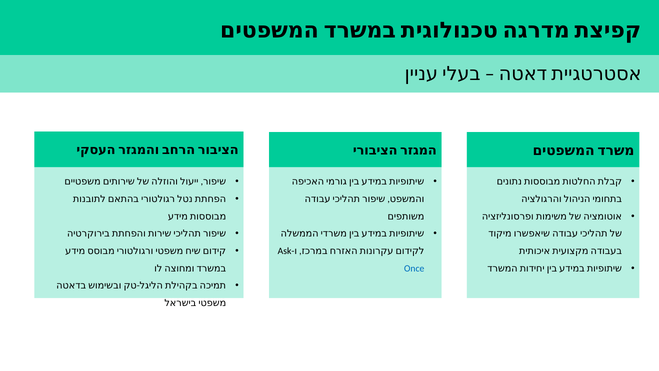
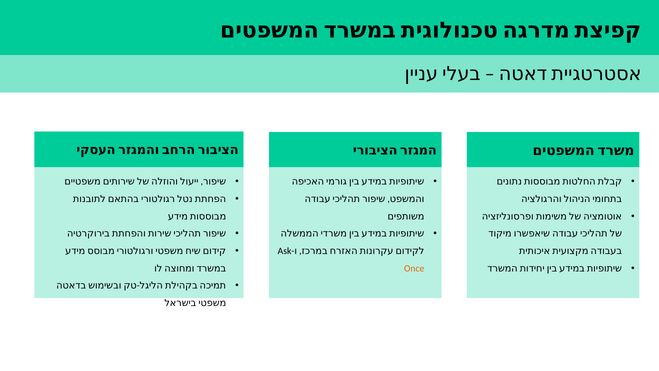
Once colour: blue -> orange
